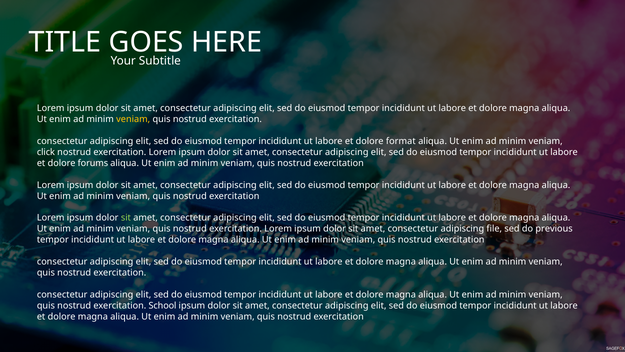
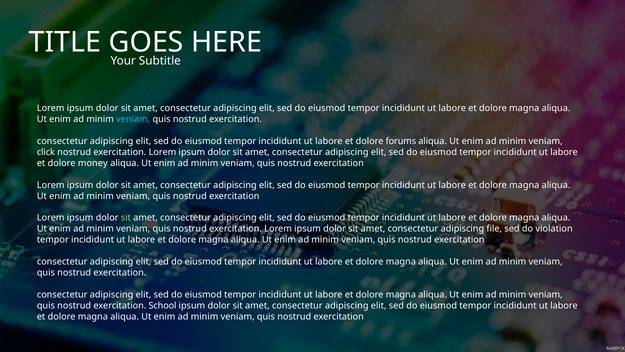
veniam at (133, 119) colour: yellow -> light blue
format: format -> forums
forums: forums -> money
previous: previous -> violation
